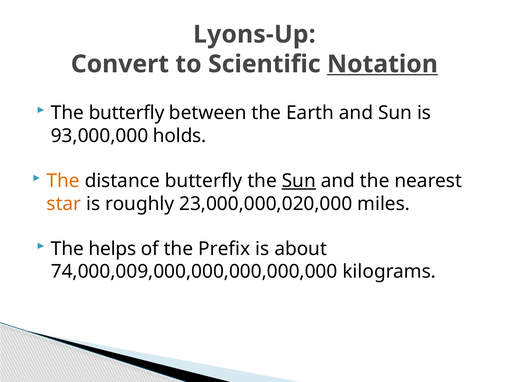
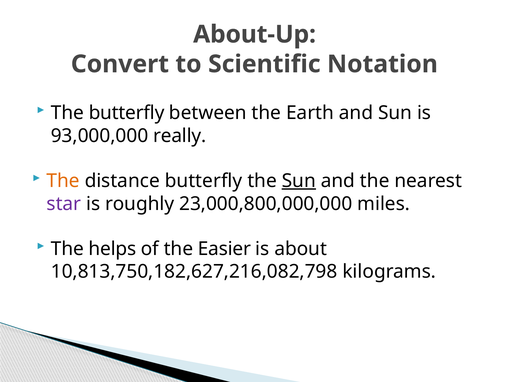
Lyons-Up: Lyons-Up -> About-Up
Notation underline: present -> none
holds: holds -> really
star colour: orange -> purple
23,000,000,020,000: 23,000,000,020,000 -> 23,000,800,000,000
Prefix: Prefix -> Easier
74,000,009,000,000,000,000,000: 74,000,009,000,000,000,000,000 -> 10,813,750,182,627,216,082,798
